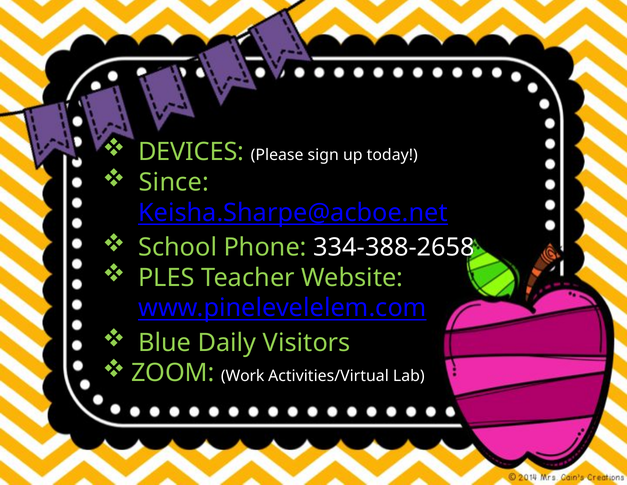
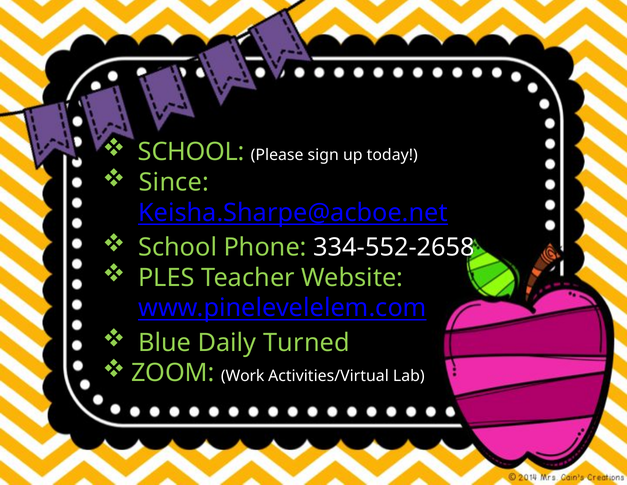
DEVICES at (191, 152): DEVICES -> SCHOOL
334-388-2658: 334-388-2658 -> 334-552-2658
Visitors: Visitors -> Turned
